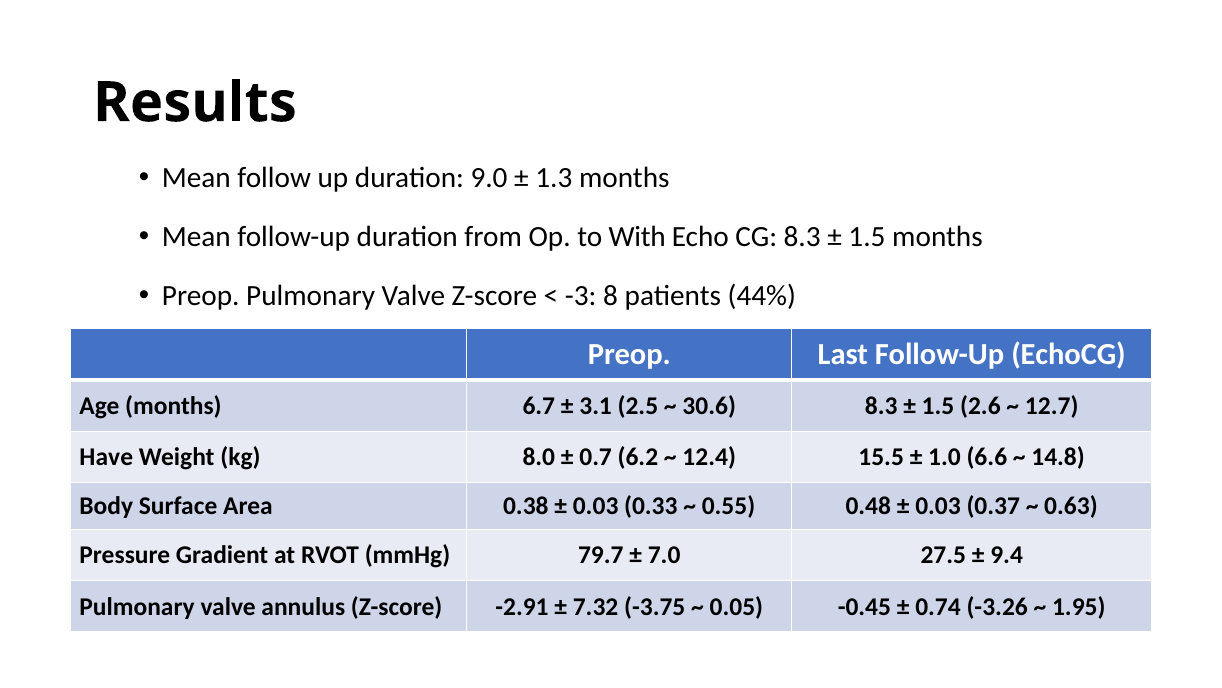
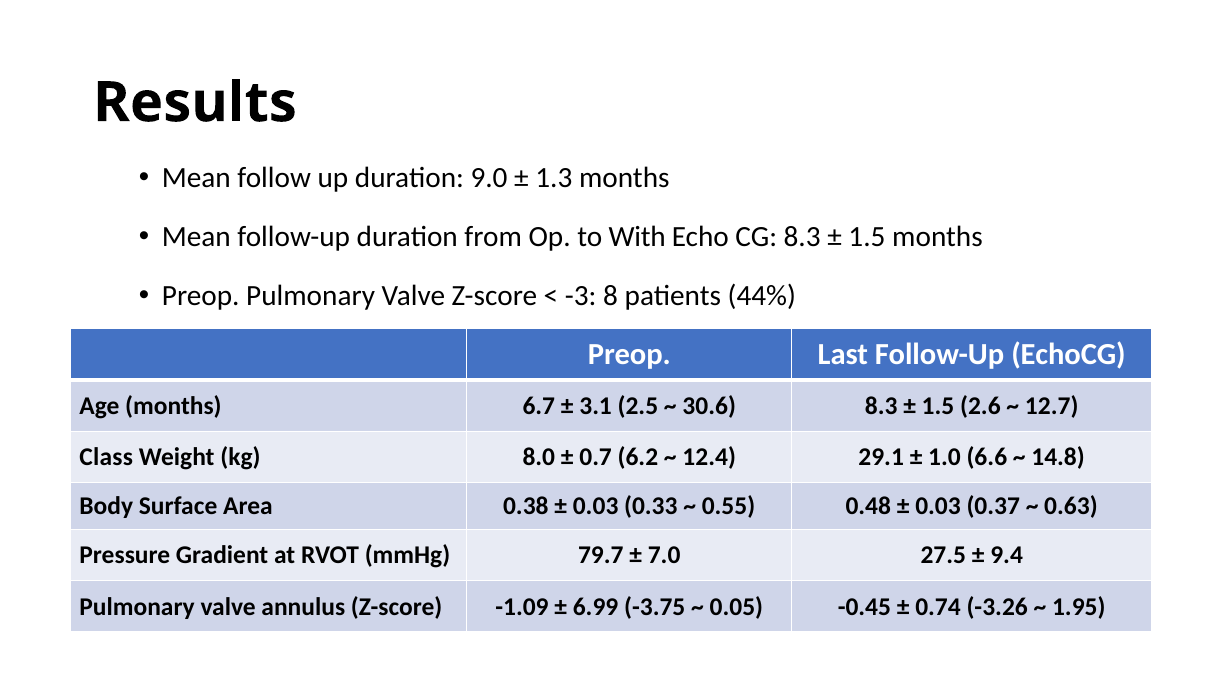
Have: Have -> Class
15.5: 15.5 -> 29.1
-2.91: -2.91 -> -1.09
7.32: 7.32 -> 6.99
